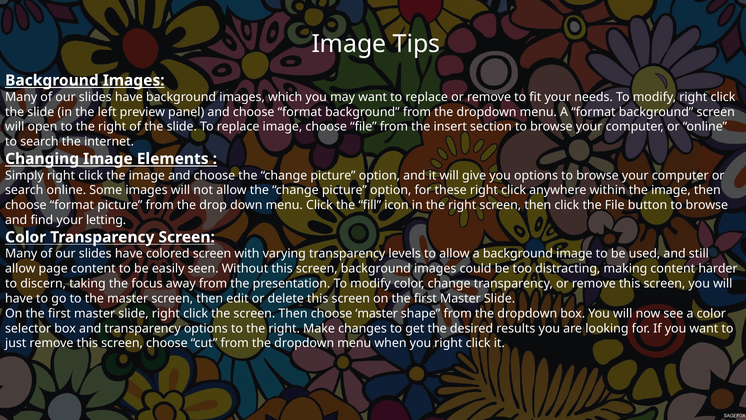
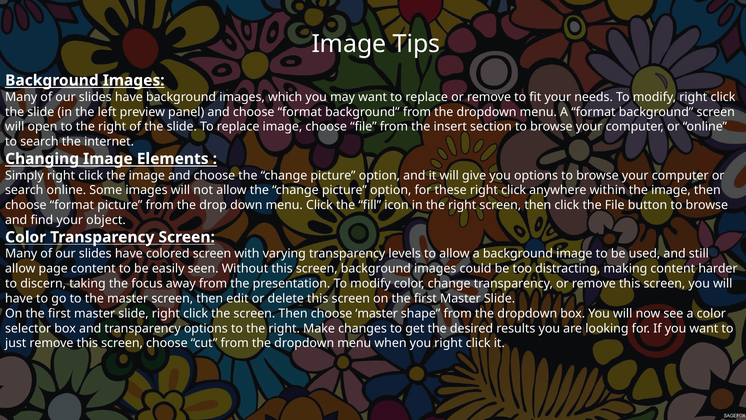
letting: letting -> object
